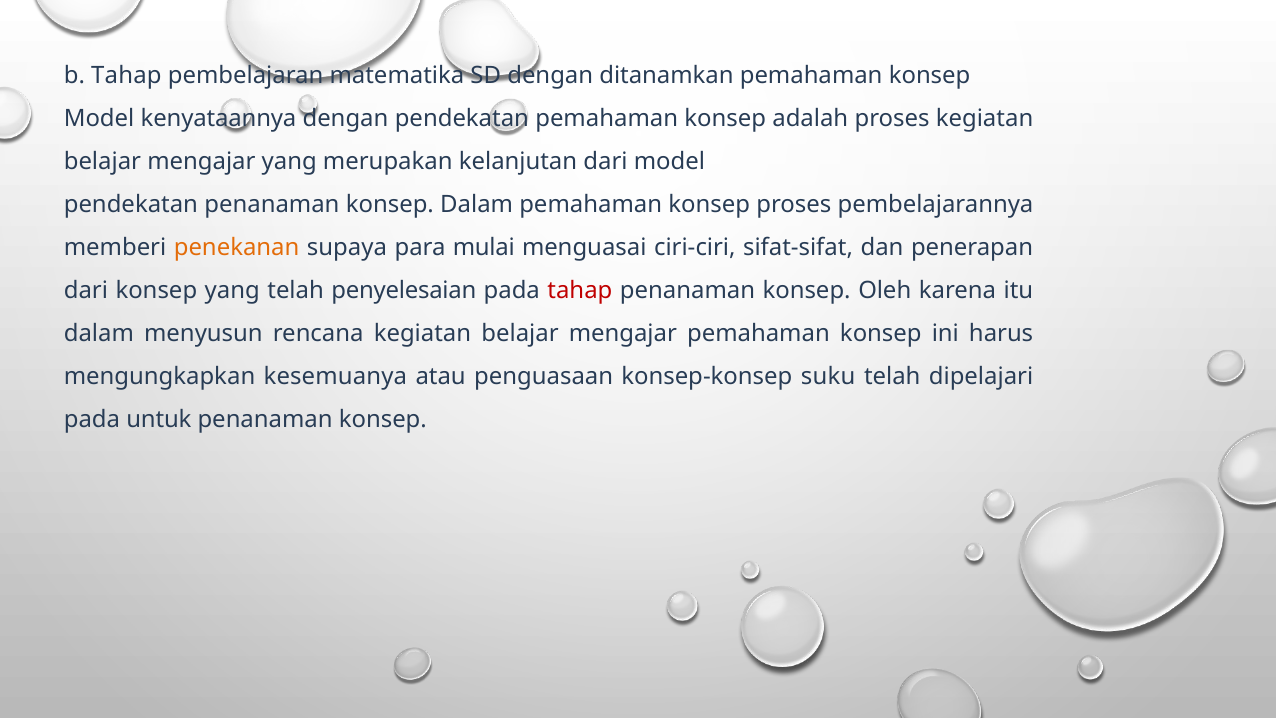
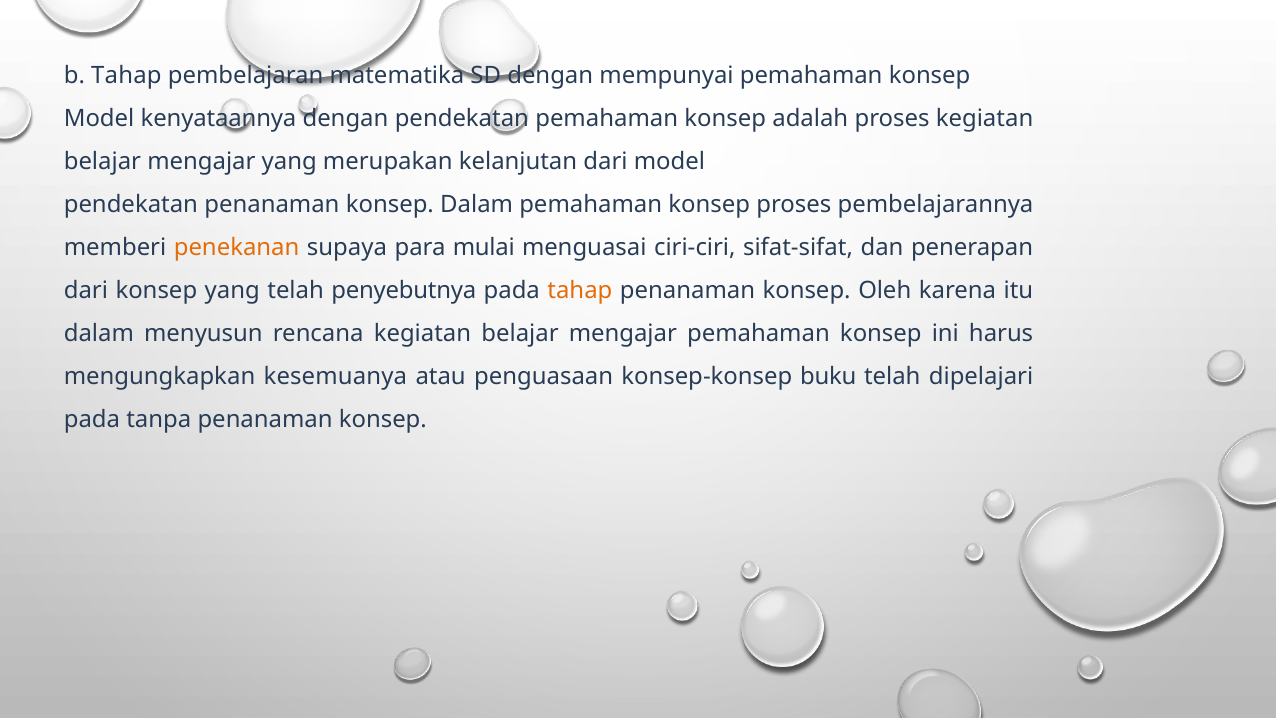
ditanamkan: ditanamkan -> mempunyai
penyelesaian: penyelesaian -> penyebutnya
tahap at (580, 291) colour: red -> orange
suku: suku -> buku
untuk: untuk -> tanpa
